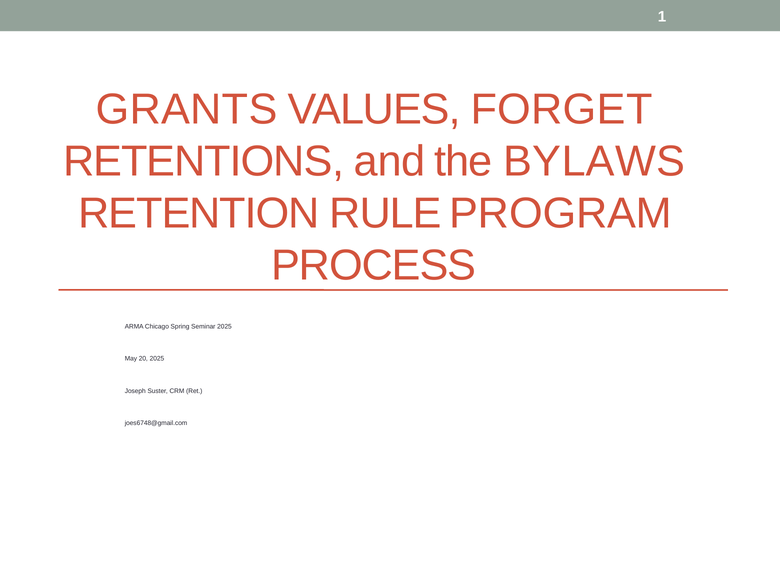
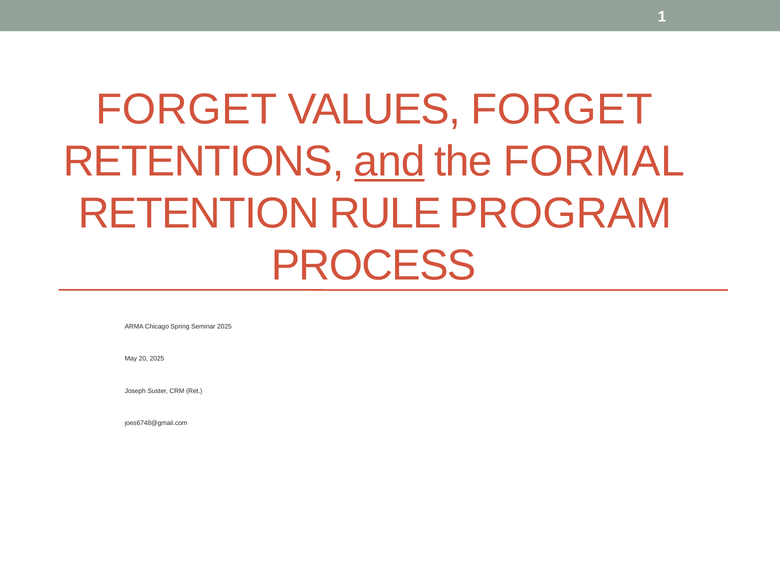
GRANTS at (187, 110): GRANTS -> FORGET
and underline: none -> present
BYLAWS: BYLAWS -> FORMAL
